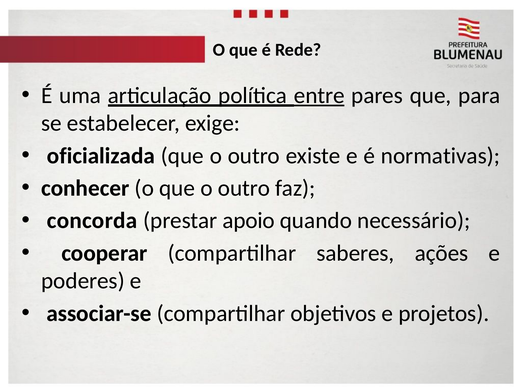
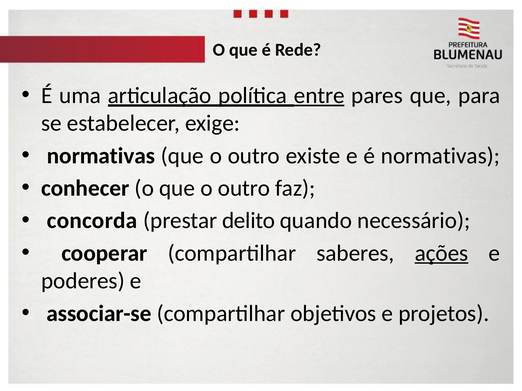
oficializada at (101, 156): oficializada -> normativas
apoio: apoio -> delito
ações underline: none -> present
